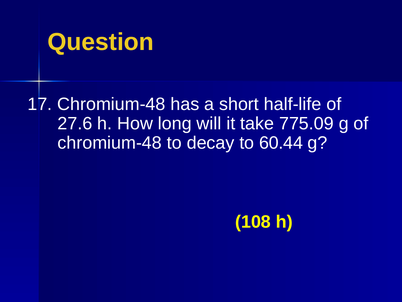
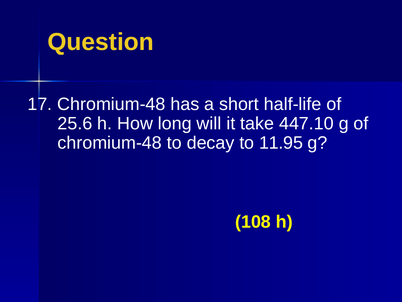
27.6: 27.6 -> 25.6
775.09: 775.09 -> 447.10
60.44: 60.44 -> 11.95
